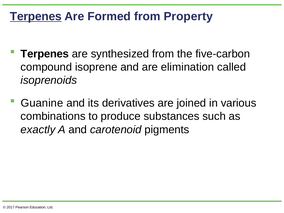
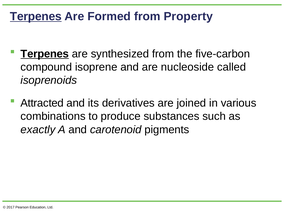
Terpenes at (45, 54) underline: none -> present
elimination: elimination -> nucleoside
Guanine: Guanine -> Attracted
